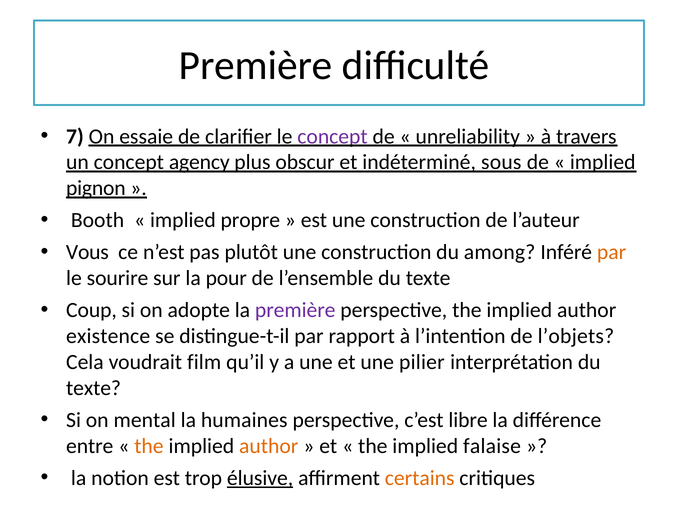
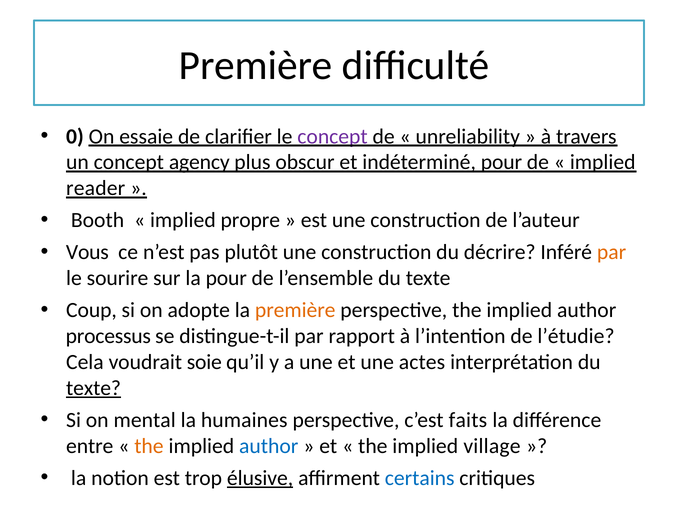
7: 7 -> 0
indéterminé sous: sous -> pour
pignon: pignon -> reader
among: among -> décrire
première at (295, 310) colour: purple -> orange
existence: existence -> processus
l’objets: l’objets -> l’étudie
film: film -> soie
pilier: pilier -> actes
texte at (94, 388) underline: none -> present
libre: libre -> faits
author at (269, 446) colour: orange -> blue
falaise: falaise -> village
certains colour: orange -> blue
